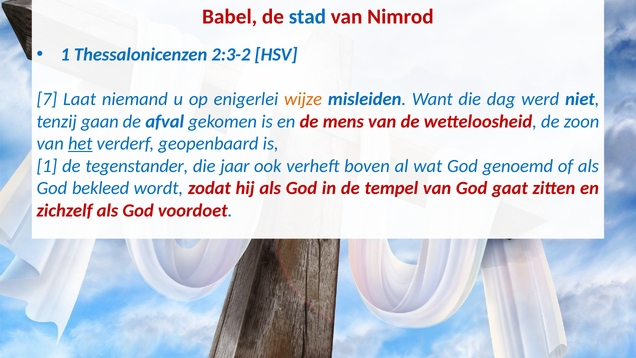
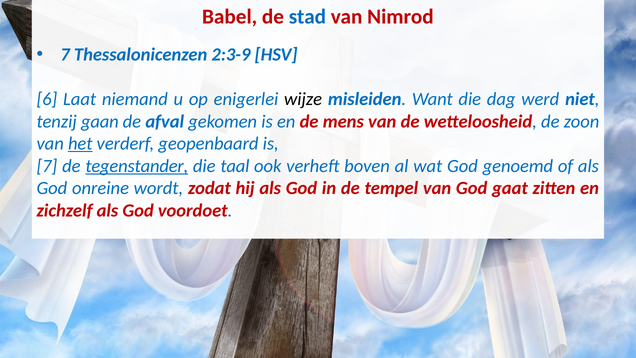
1 at (65, 55): 1 -> 7
2:3-2: 2:3-2 -> 2:3-9
7: 7 -> 6
wijze colour: orange -> black
1 at (47, 166): 1 -> 7
tegenstander underline: none -> present
jaar: jaar -> taal
bekleed: bekleed -> onreine
